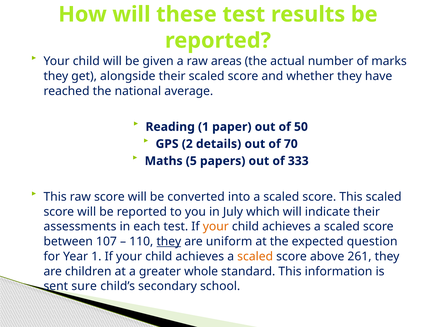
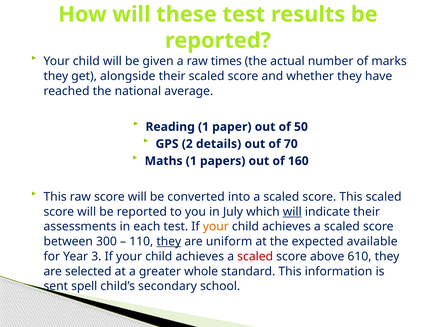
areas: areas -> times
Maths 5: 5 -> 1
333: 333 -> 160
will at (292, 212) underline: none -> present
107: 107 -> 300
question: question -> available
Year 1: 1 -> 3
scaled at (255, 256) colour: orange -> red
261: 261 -> 610
children: children -> selected
sure: sure -> spell
